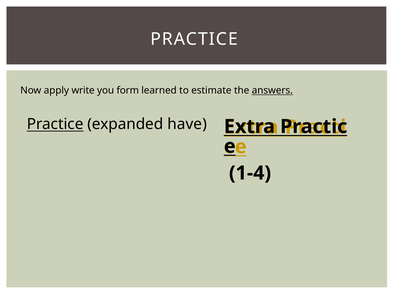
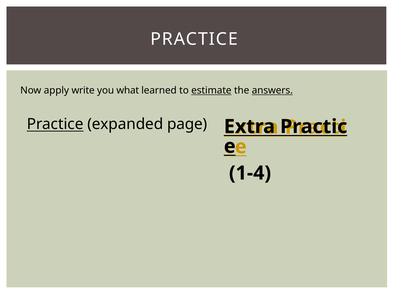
form: form -> what
estimate underline: none -> present
have: have -> page
